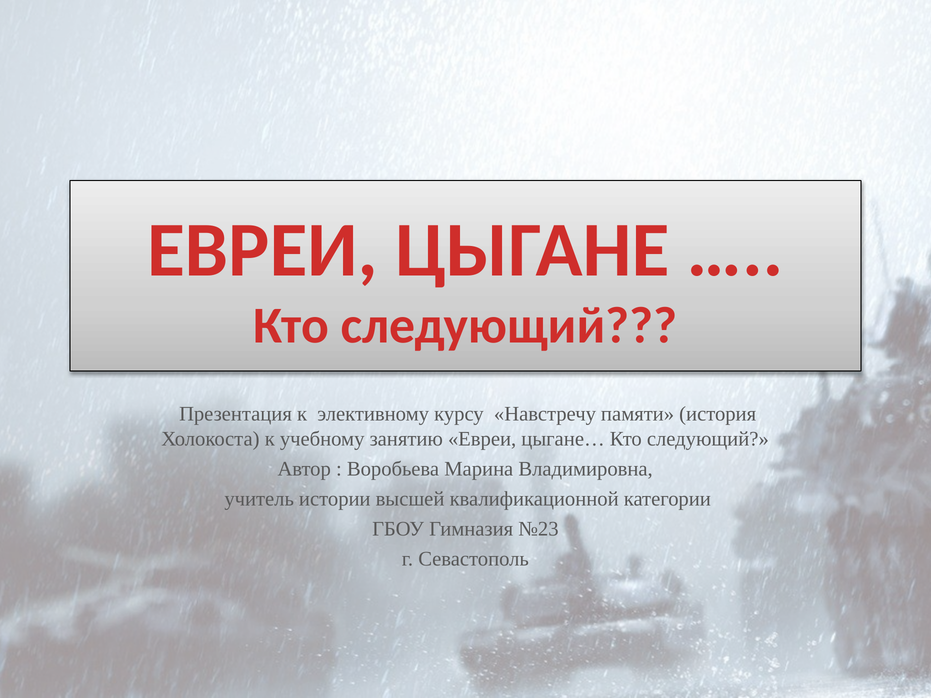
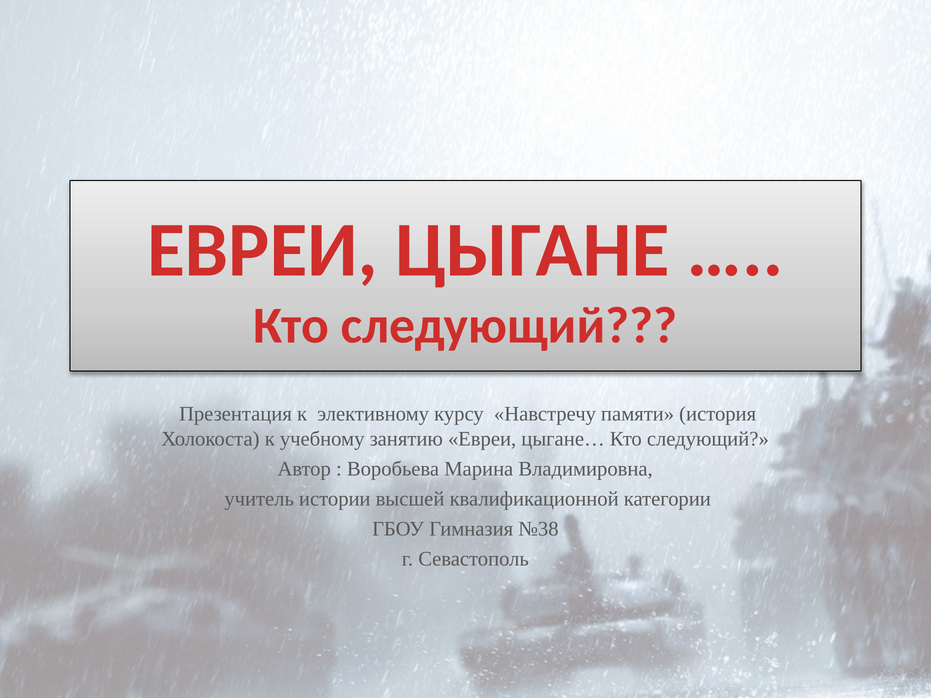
№23: №23 -> №38
